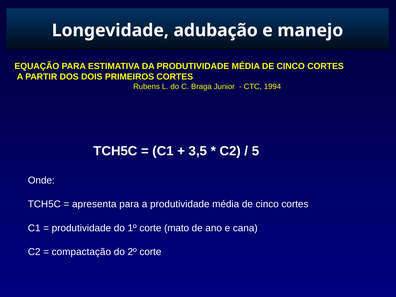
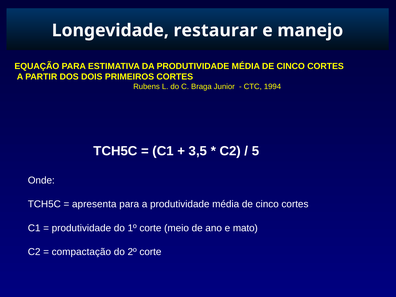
adubação: adubação -> restaurar
mato: mato -> meio
cana: cana -> mato
